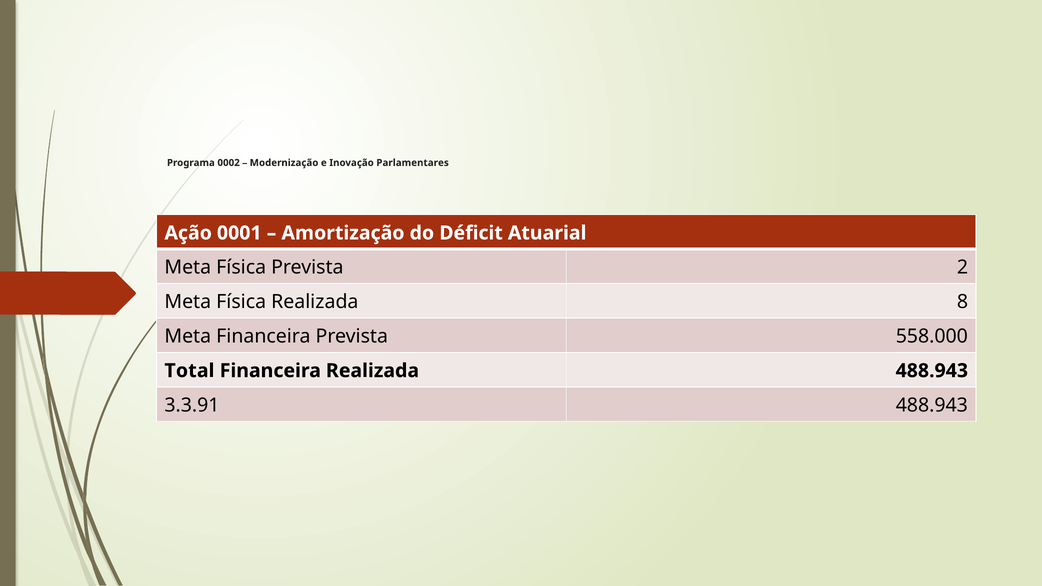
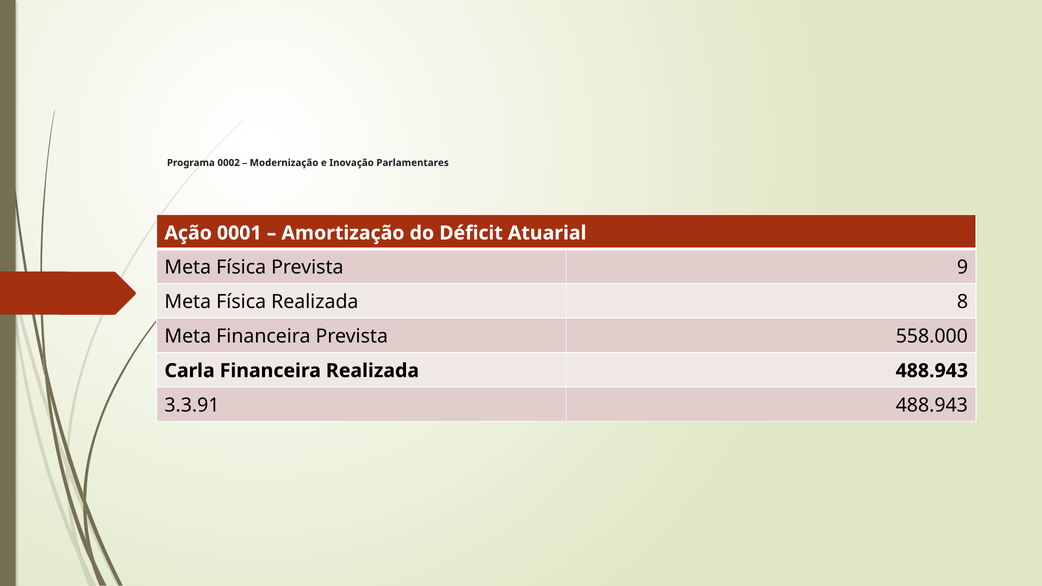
2: 2 -> 9
Total: Total -> Carla
